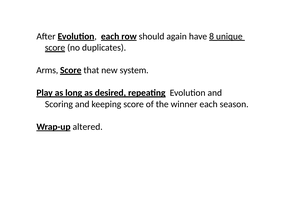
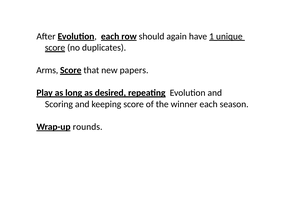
8: 8 -> 1
system: system -> papers
altered: altered -> rounds
